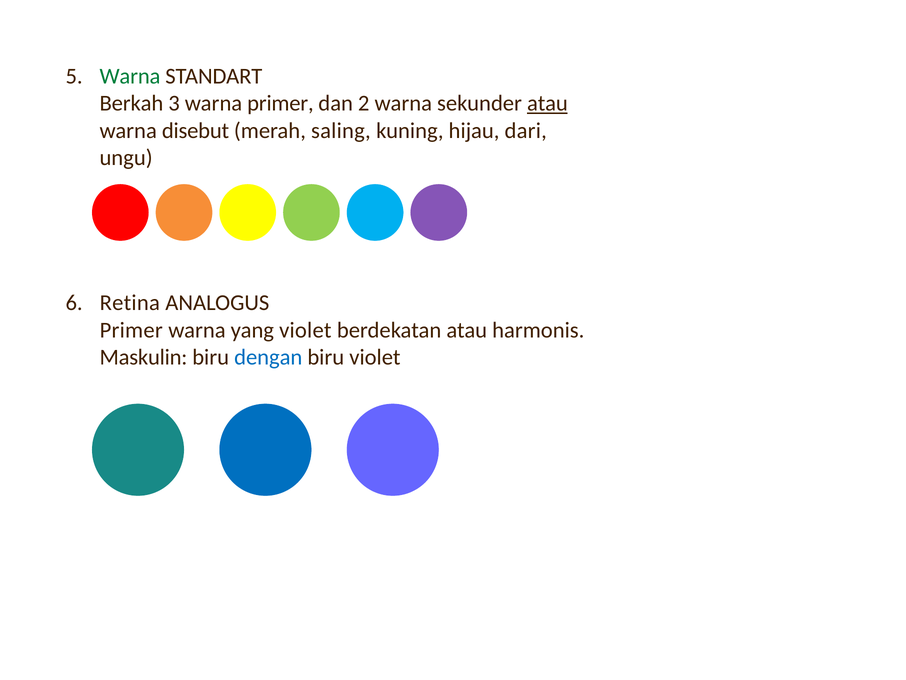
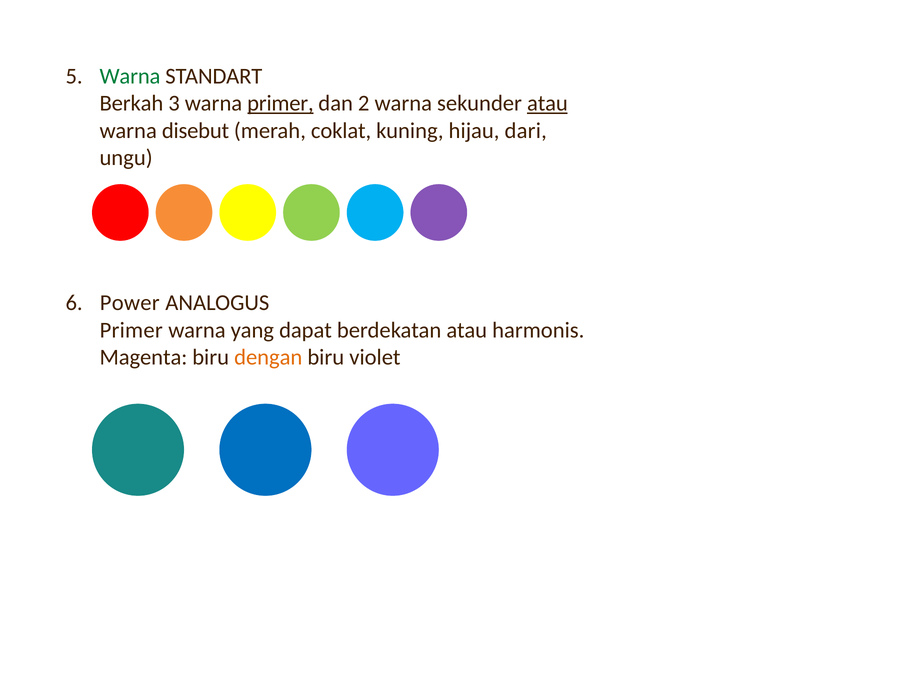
primer at (280, 103) underline: none -> present
saling: saling -> coklat
Retina: Retina -> Power
yang violet: violet -> dapat
Maskulin: Maskulin -> Magenta
dengan colour: blue -> orange
